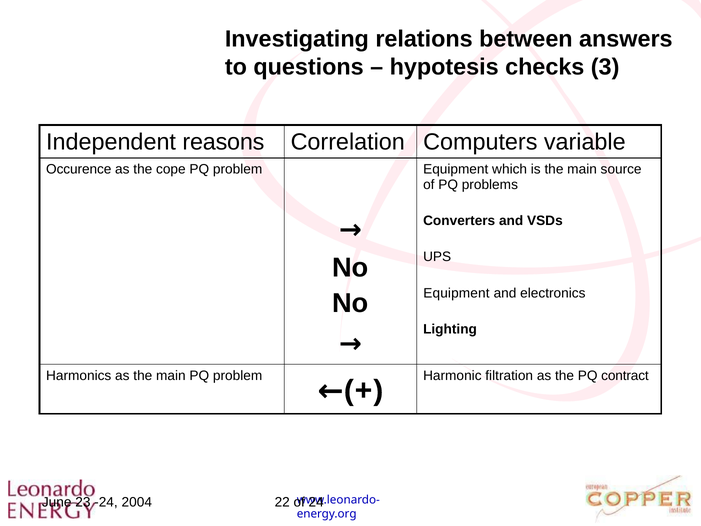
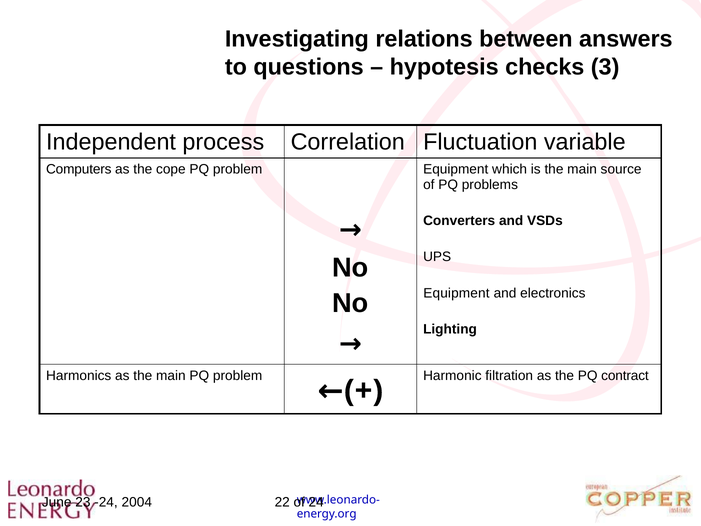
reasons: reasons -> process
Computers: Computers -> Fluctuation
Occurence: Occurence -> Computers
